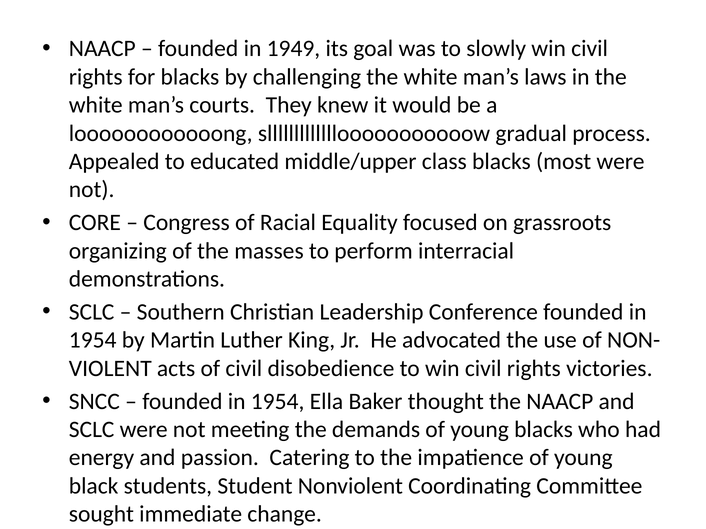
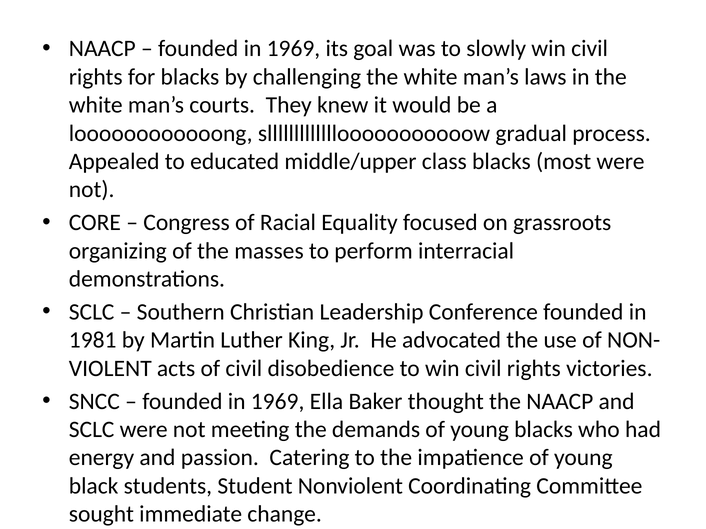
1949 at (293, 49): 1949 -> 1969
1954 at (93, 341): 1954 -> 1981
1954 at (278, 402): 1954 -> 1969
